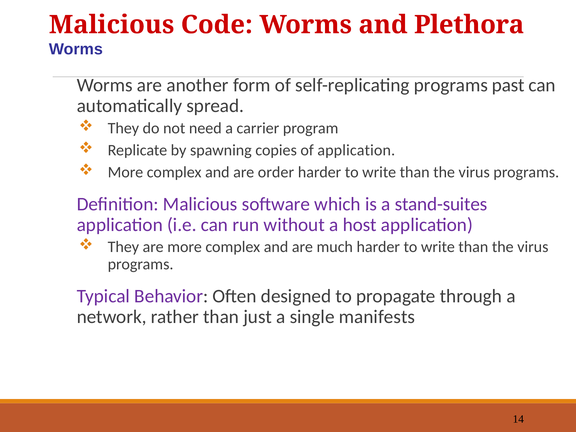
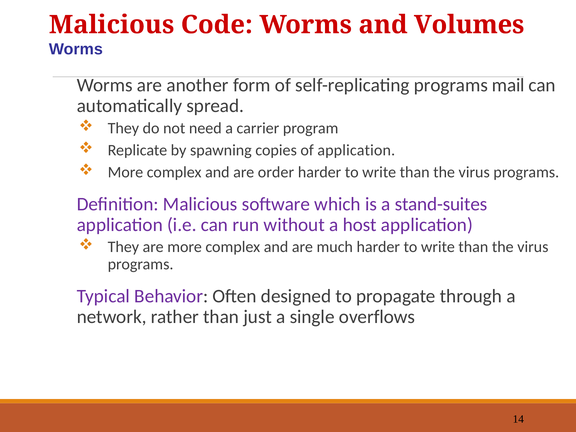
Plethora: Plethora -> Volumes
past: past -> mail
manifests: manifests -> overflows
